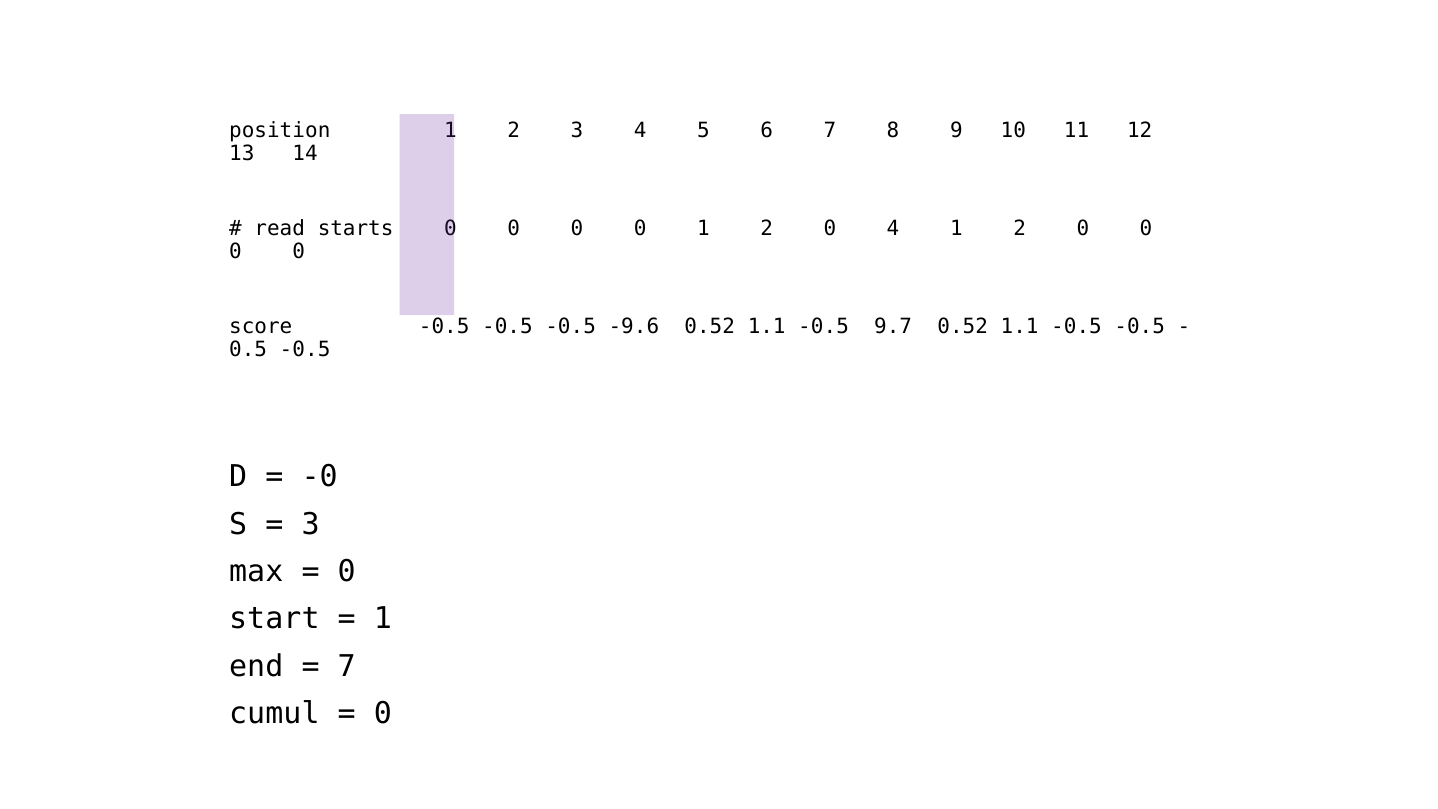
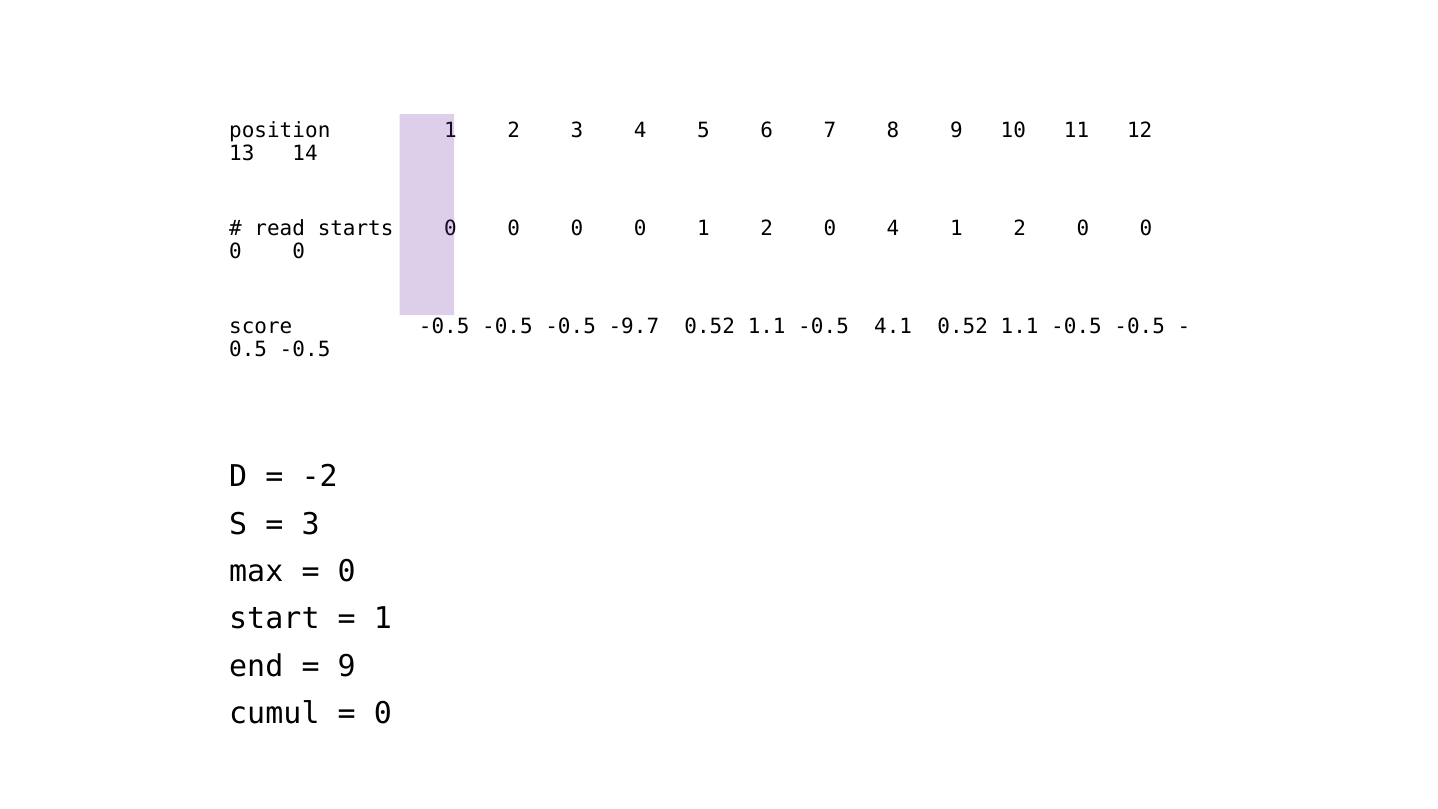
-9.6: -9.6 -> -9.7
9.7: 9.7 -> 4.1
-0: -0 -> -2
7 at (347, 666): 7 -> 9
